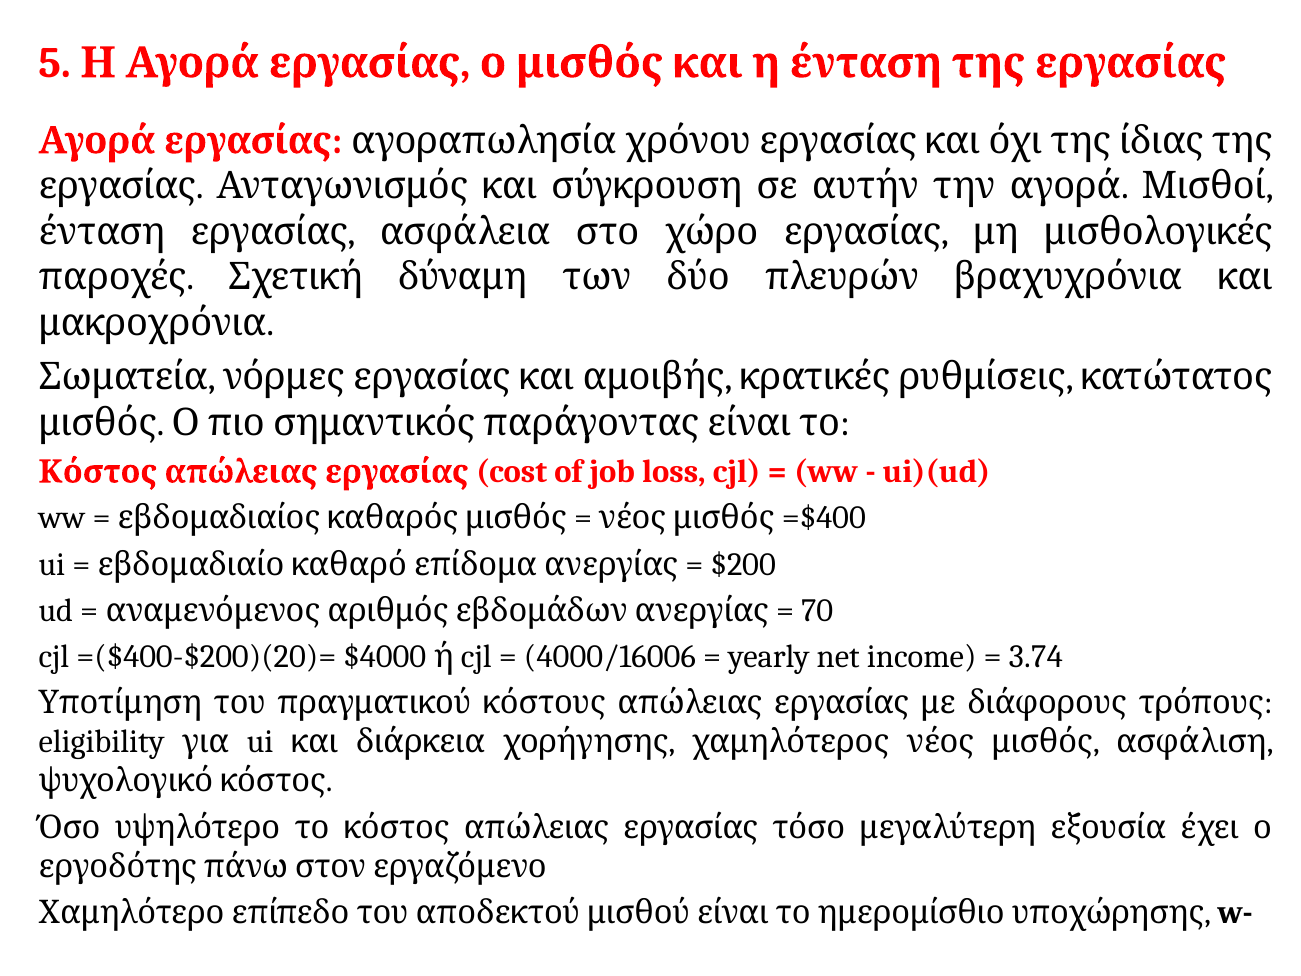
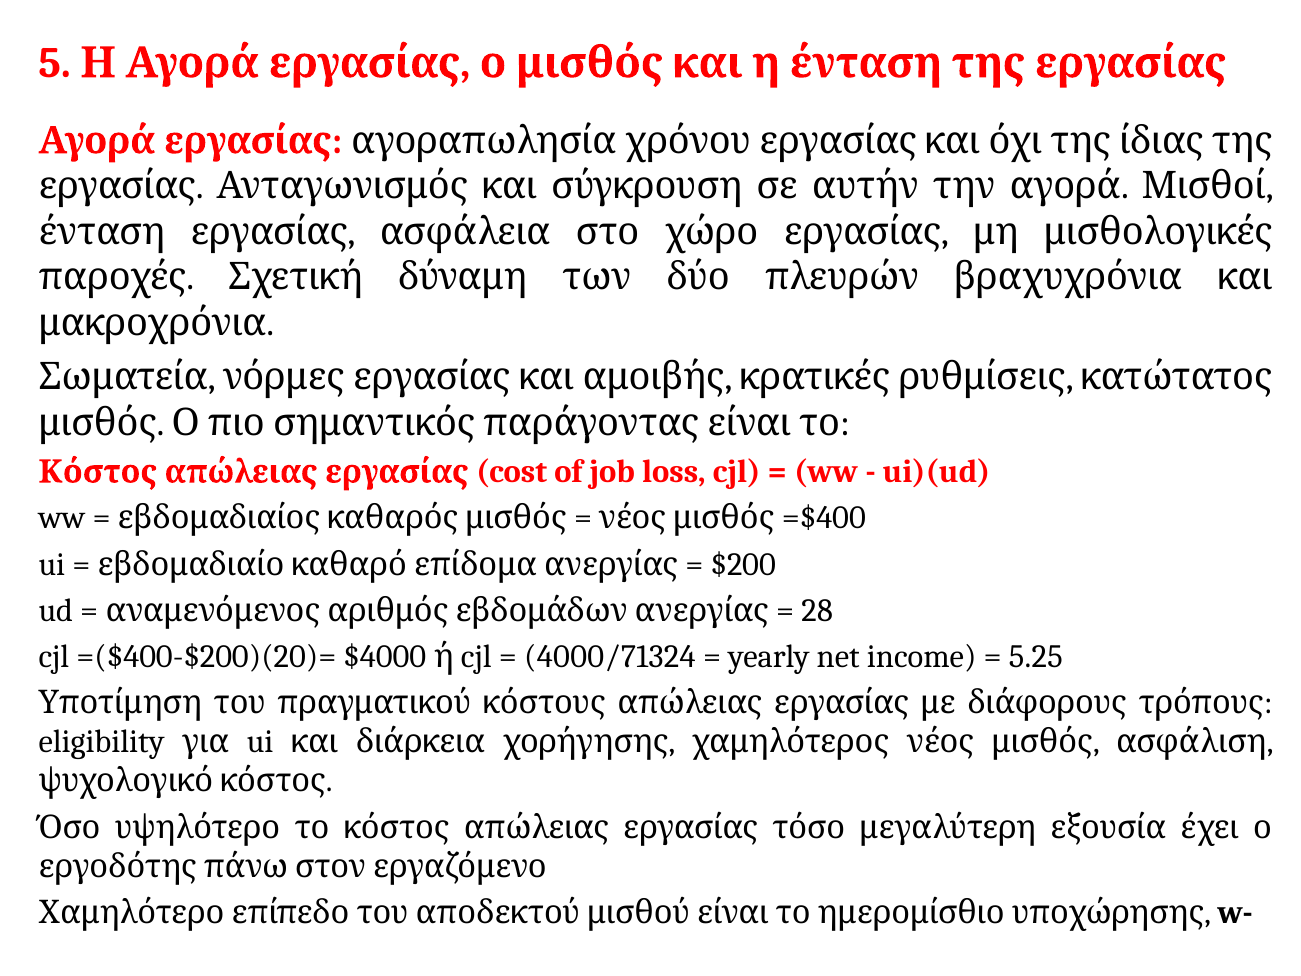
70: 70 -> 28
4000/16006: 4000/16006 -> 4000/71324
3.74: 3.74 -> 5.25
